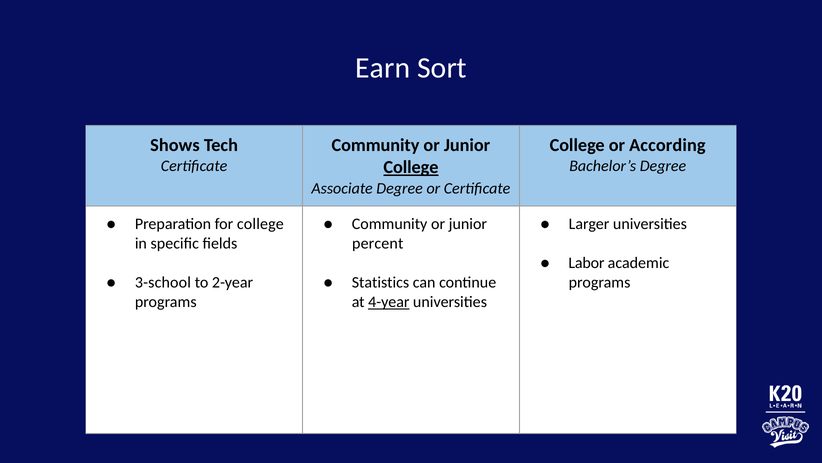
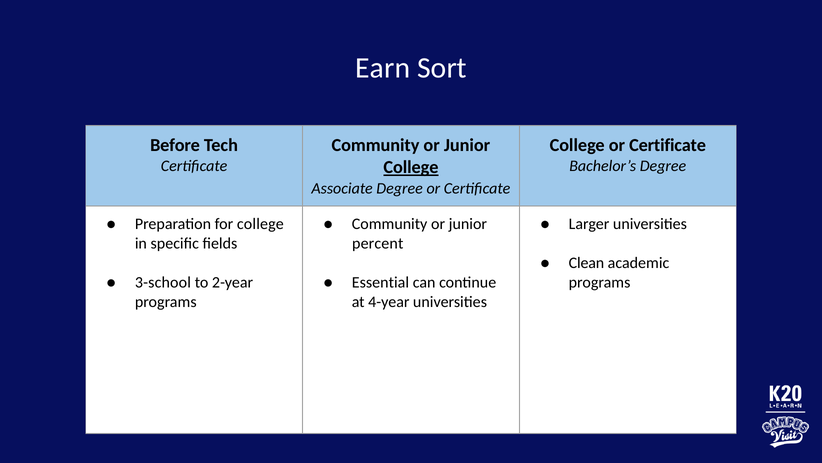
Shows: Shows -> Before
College or According: According -> Certificate
Labor: Labor -> Clean
Statistics: Statistics -> Essential
4-year underline: present -> none
